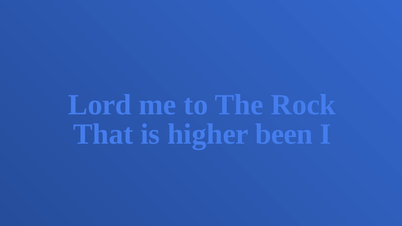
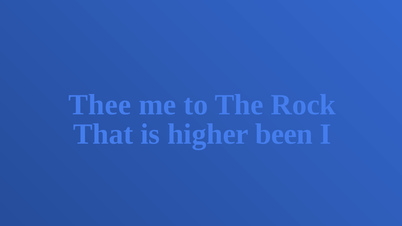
Lord: Lord -> Thee
